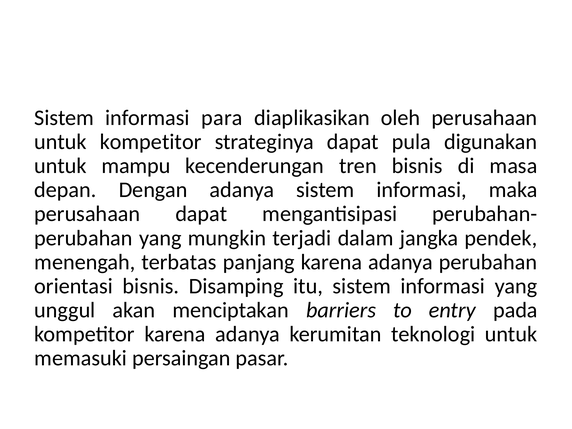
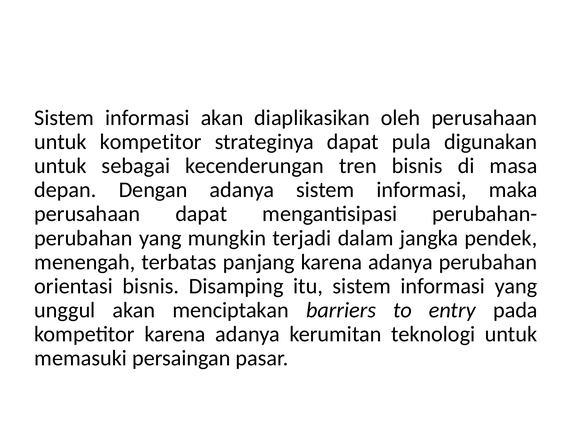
informasi para: para -> akan
mampu: mampu -> sebagai
